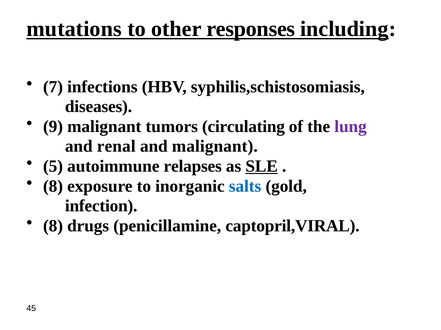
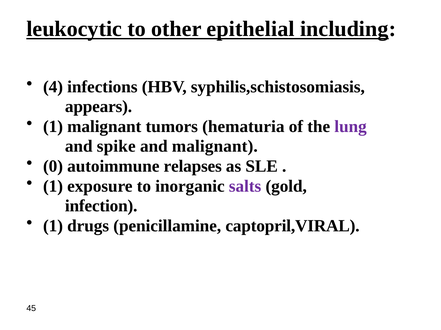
mutations: mutations -> leukocytic
responses: responses -> epithelial
7: 7 -> 4
diseases: diseases -> appears
9 at (53, 127): 9 -> 1
circulating: circulating -> hematuria
renal: renal -> spike
5: 5 -> 0
SLE underline: present -> none
8 at (53, 186): 8 -> 1
salts colour: blue -> purple
8 at (53, 226): 8 -> 1
